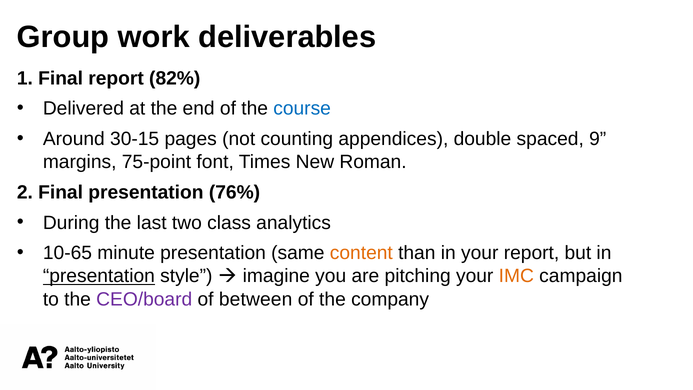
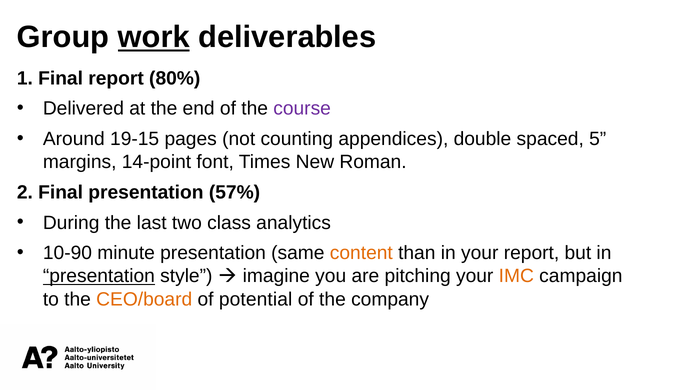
work underline: none -> present
82%: 82% -> 80%
course colour: blue -> purple
30-15: 30-15 -> 19-15
9: 9 -> 5
75-point: 75-point -> 14-point
76%: 76% -> 57%
10-65: 10-65 -> 10-90
CEO/board colour: purple -> orange
between: between -> potential
